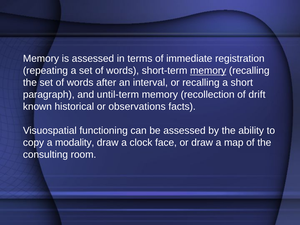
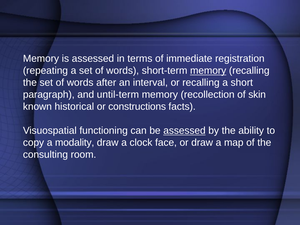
drift: drift -> skin
observations: observations -> constructions
assessed at (184, 131) underline: none -> present
